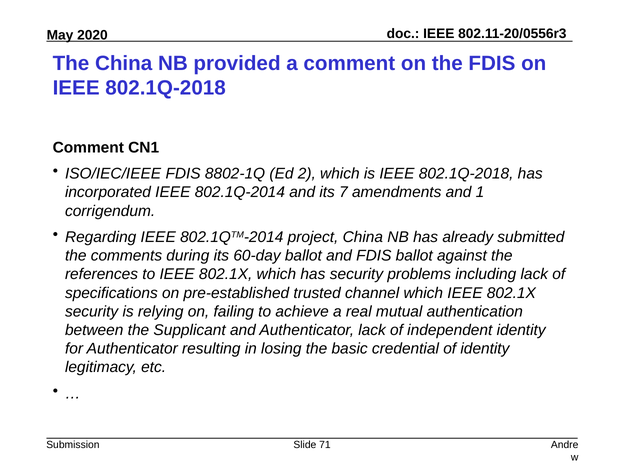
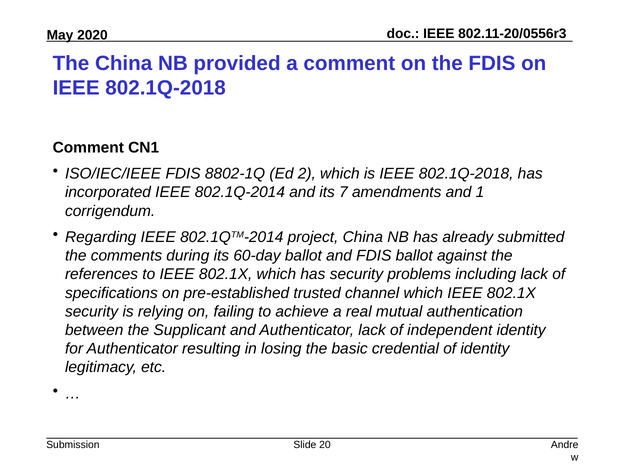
71: 71 -> 20
